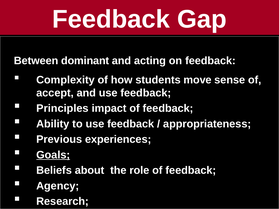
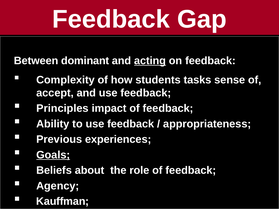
acting underline: none -> present
move: move -> tasks
Research: Research -> Kauffman
